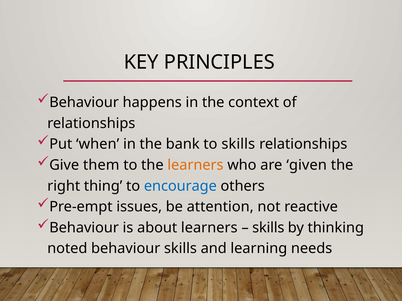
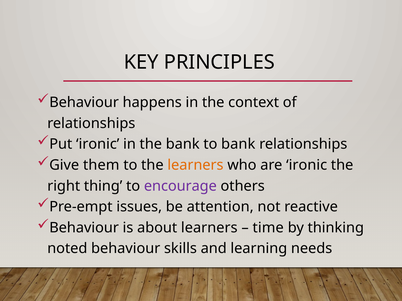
Put when: when -> ironic
to skills: skills -> bank
are given: given -> ironic
encourage colour: blue -> purple
skills at (268, 228): skills -> time
